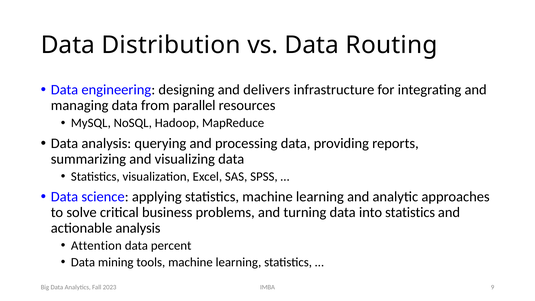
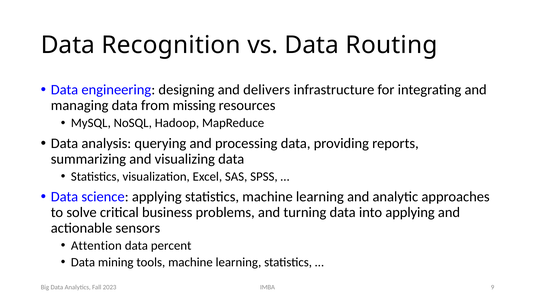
Distribution: Distribution -> Recognition
parallel: parallel -> missing
into statistics: statistics -> applying
actionable analysis: analysis -> sensors
